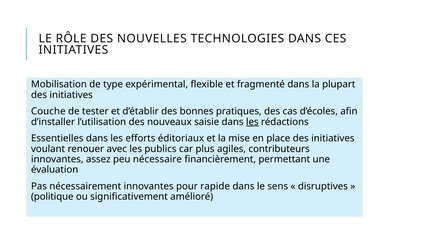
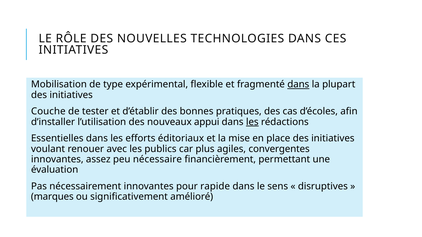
dans at (298, 85) underline: none -> present
saisie: saisie -> appui
contributeurs: contributeurs -> convergentes
politique: politique -> marques
